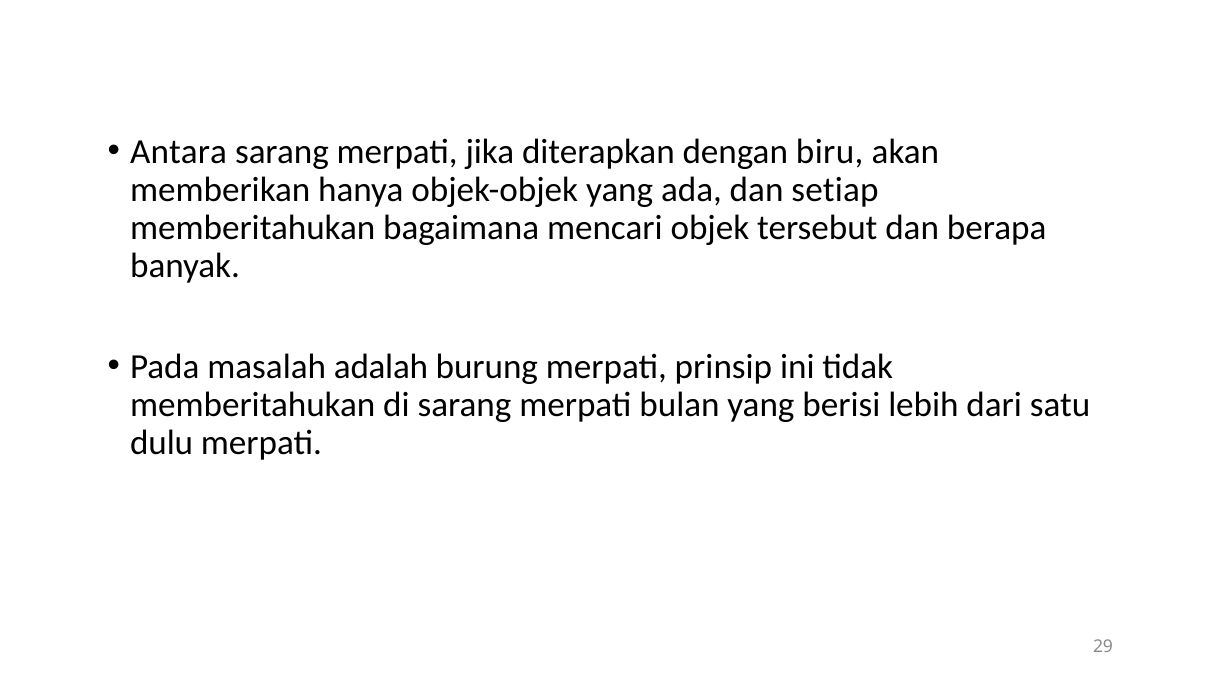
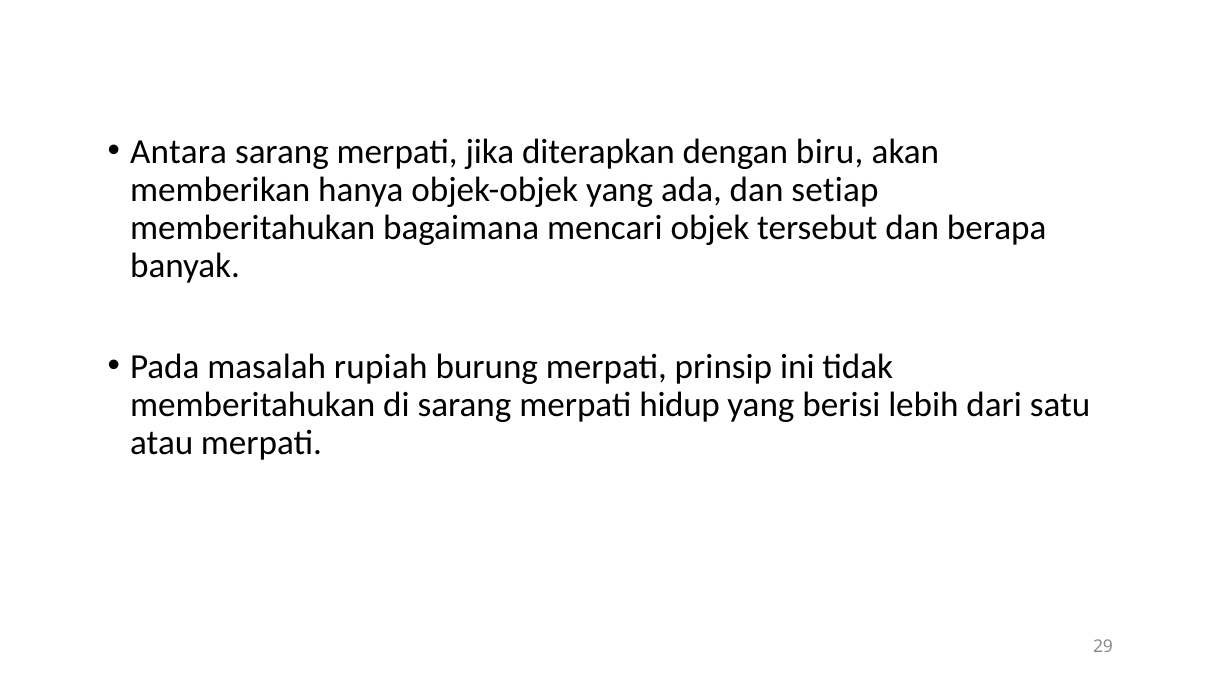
adalah: adalah -> rupiah
bulan: bulan -> hidup
dulu: dulu -> atau
